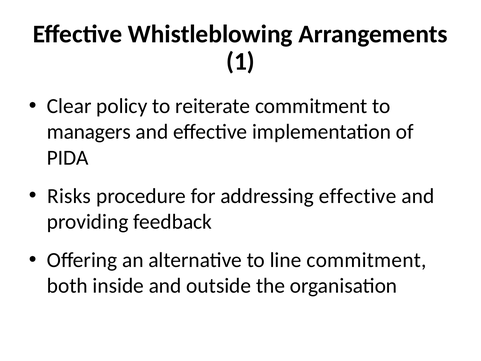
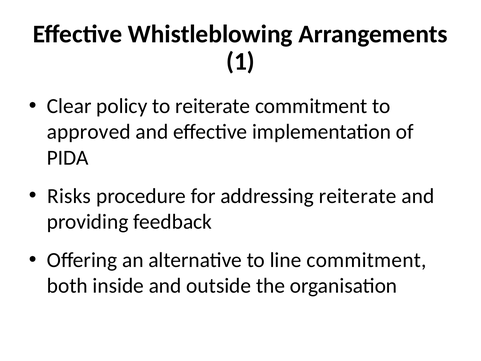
managers: managers -> approved
addressing effective: effective -> reiterate
